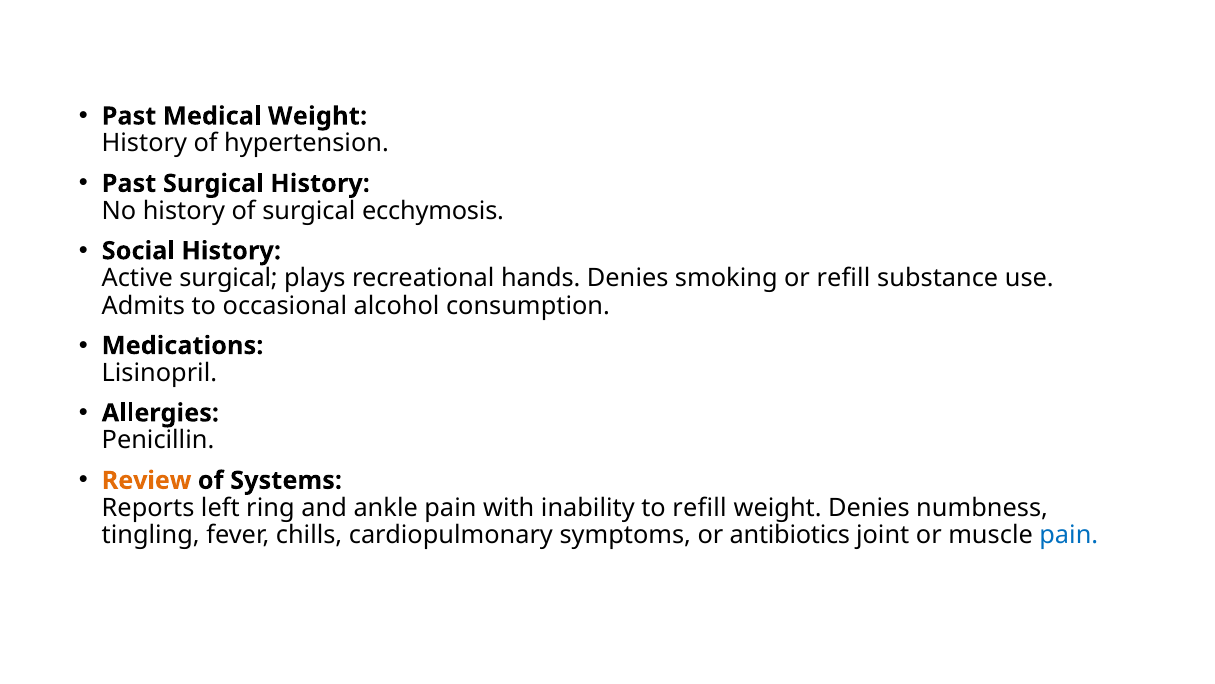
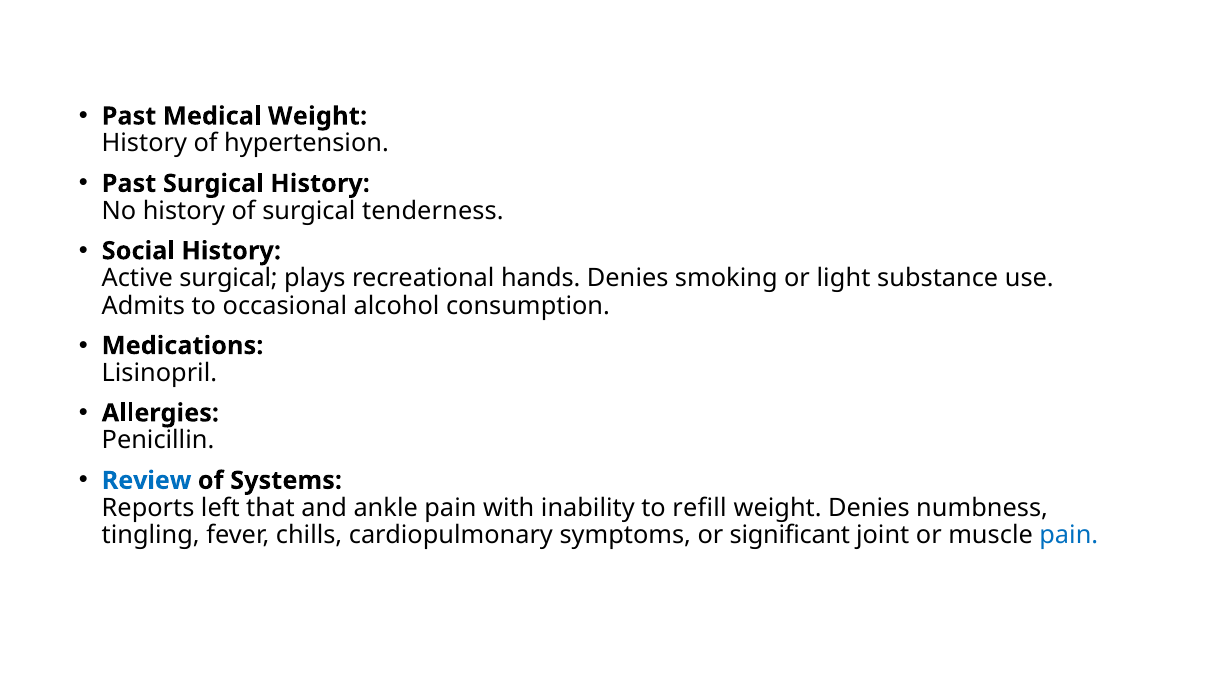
ecchymosis: ecchymosis -> tenderness
or refill: refill -> light
Review colour: orange -> blue
ring: ring -> that
antibiotics: antibiotics -> significant
